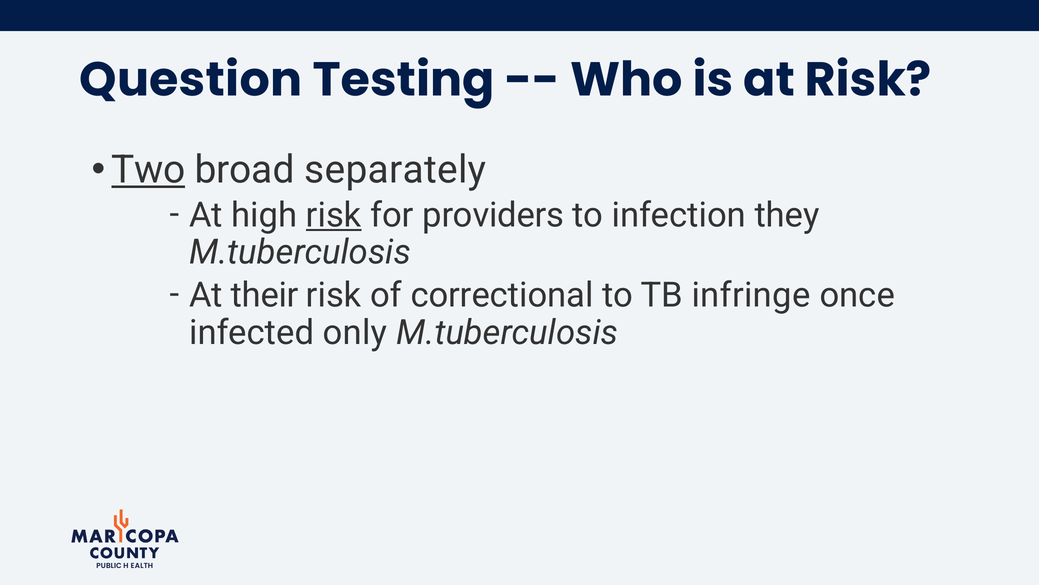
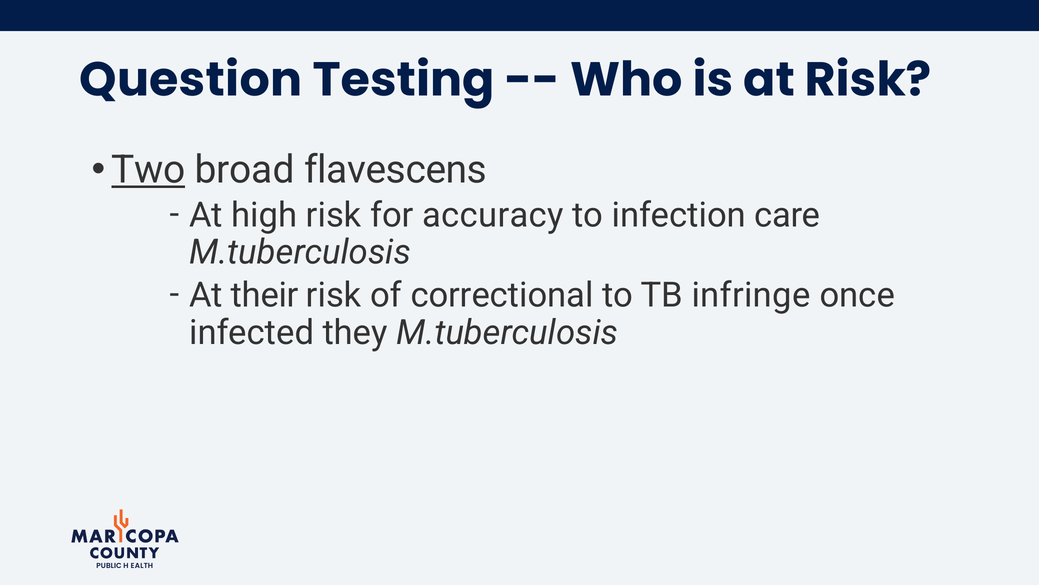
separately: separately -> flavescens
risk at (334, 215) underline: present -> none
providers: providers -> accuracy
they: they -> care
only: only -> they
